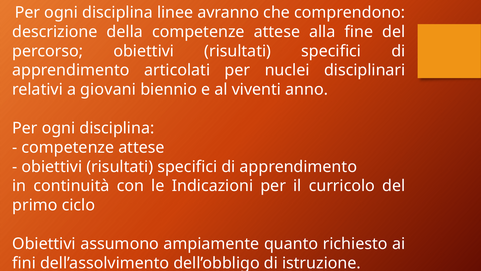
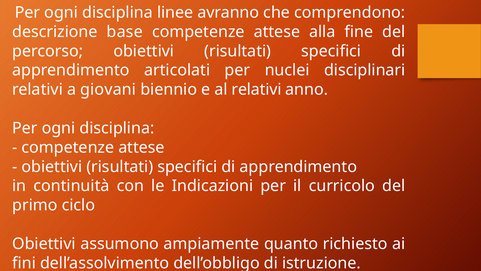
della: della -> base
al viventi: viventi -> relativi
